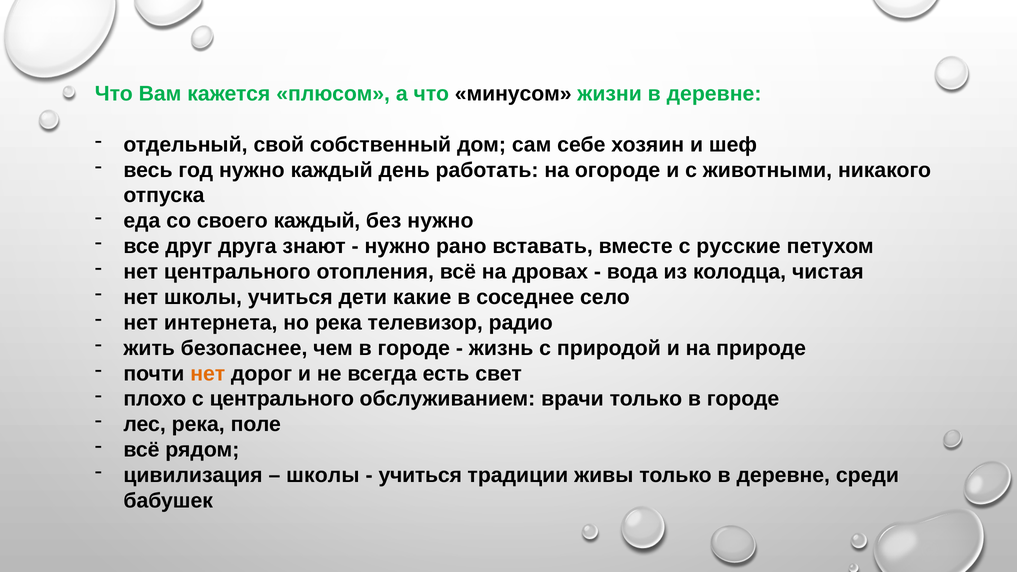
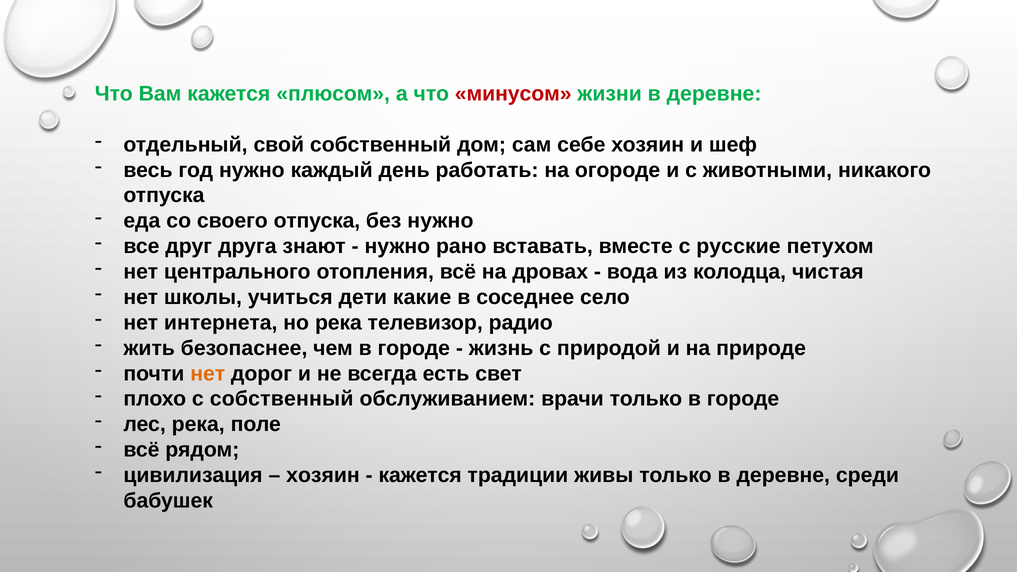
минусом colour: black -> red
своего каждый: каждый -> отпуска
с центрального: центрального -> собственный
школы at (323, 475): школы -> хозяин
учиться at (420, 475): учиться -> кажется
